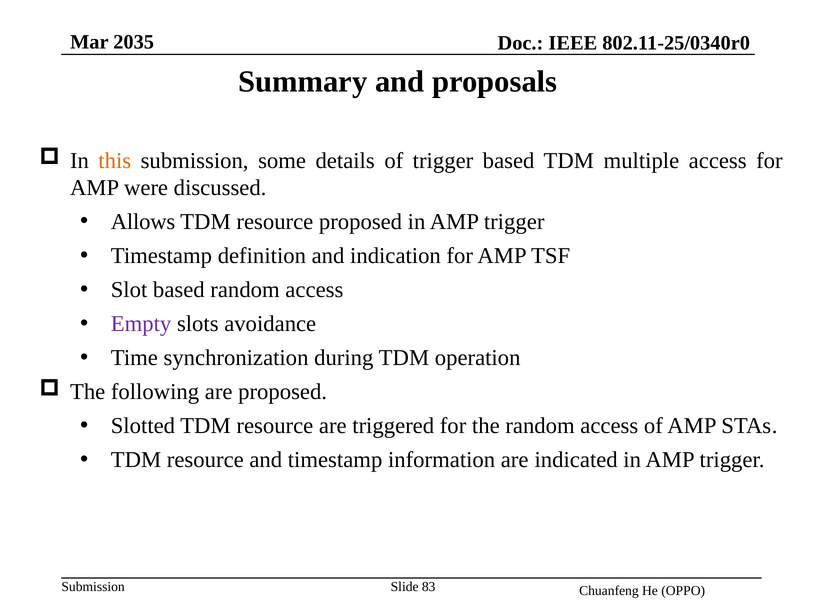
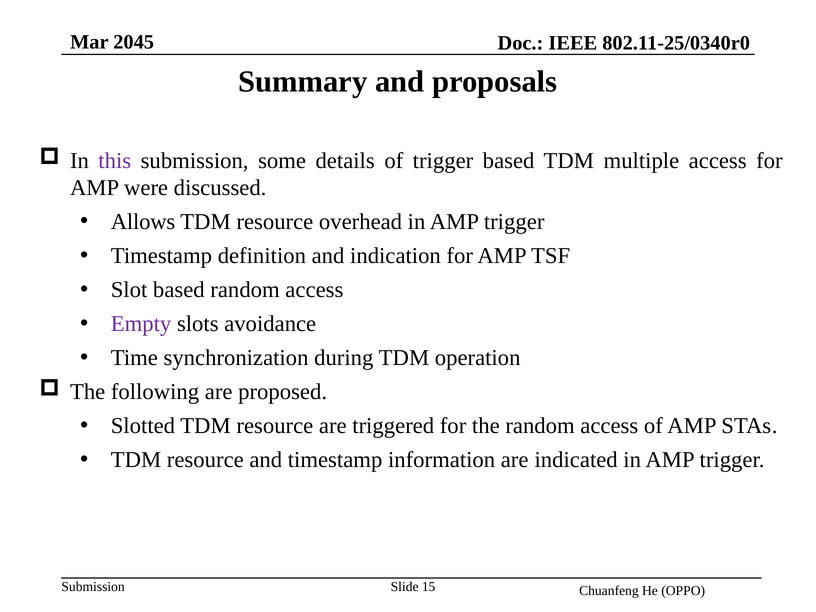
2035: 2035 -> 2045
this colour: orange -> purple
resource proposed: proposed -> overhead
83: 83 -> 15
